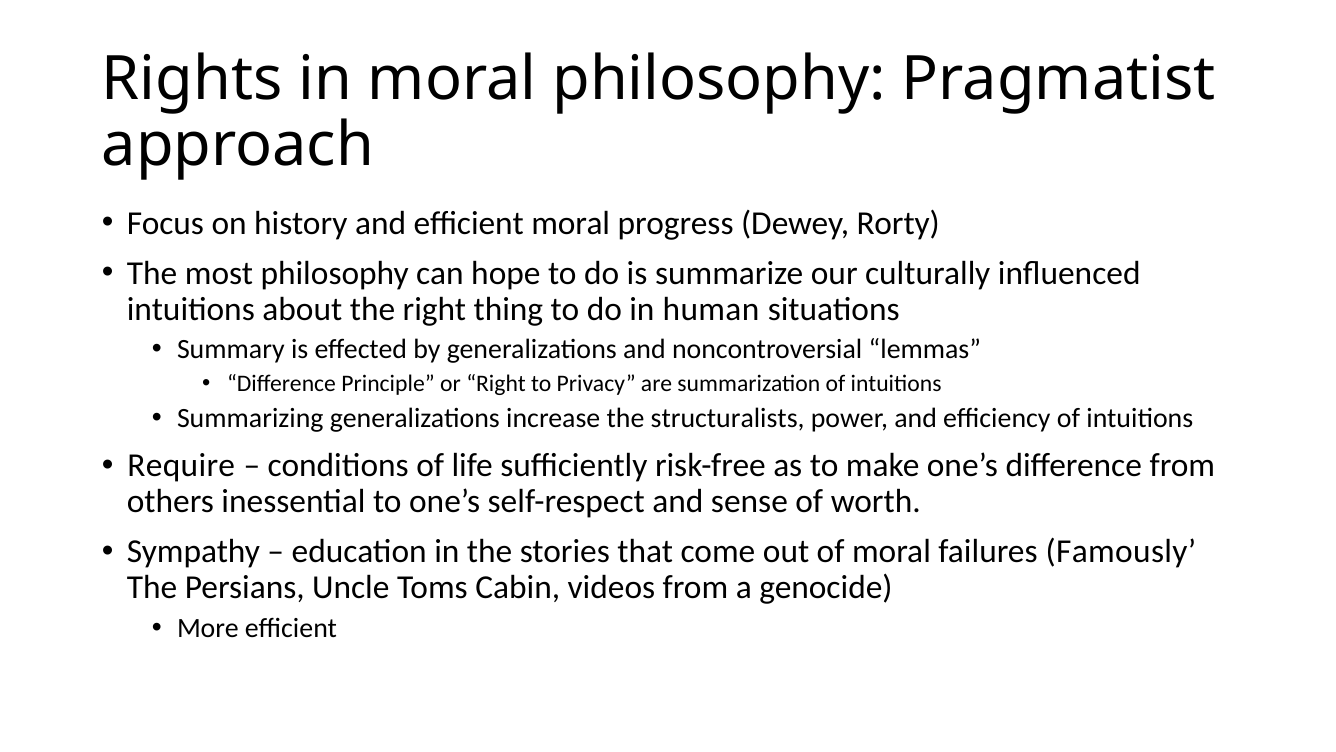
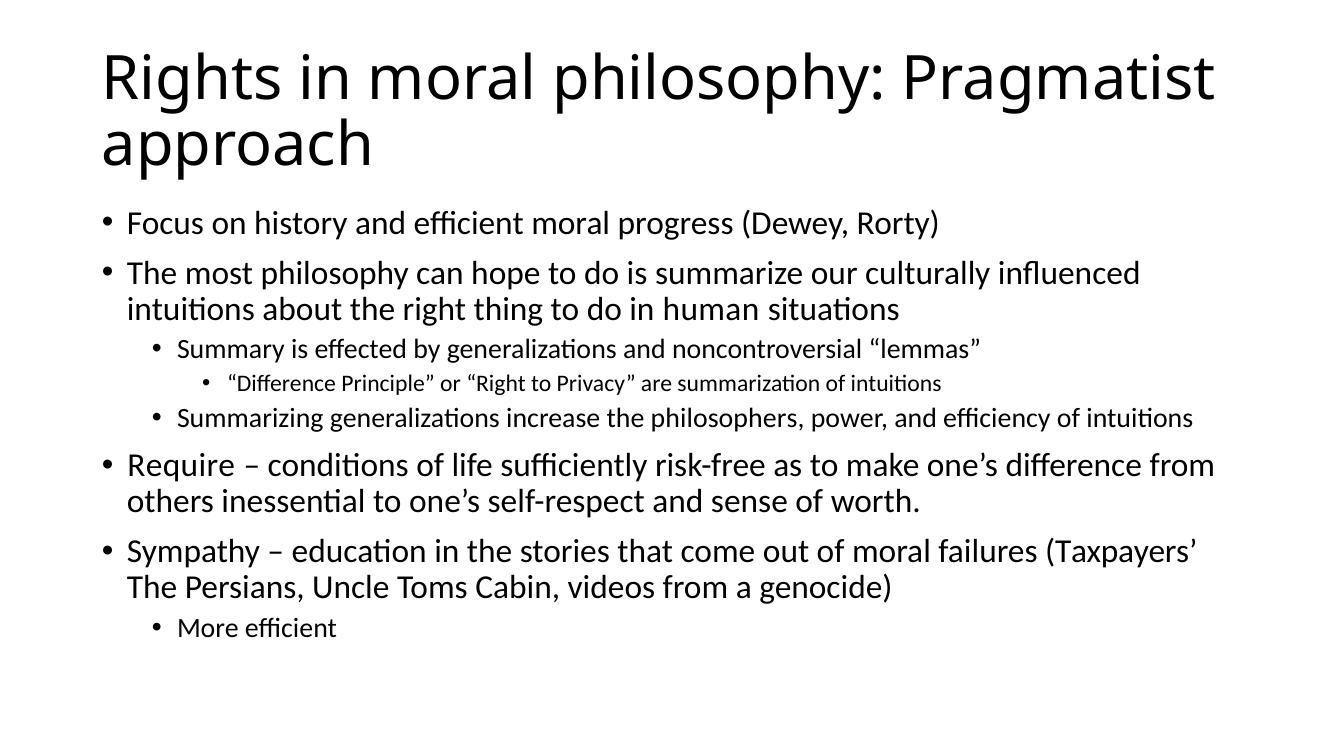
structuralists: structuralists -> philosophers
Famously: Famously -> Taxpayers
